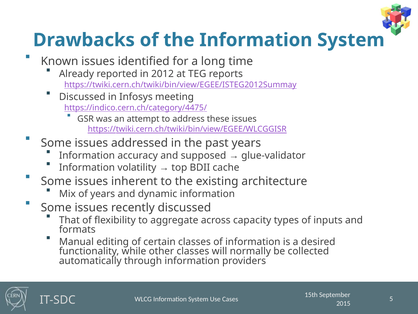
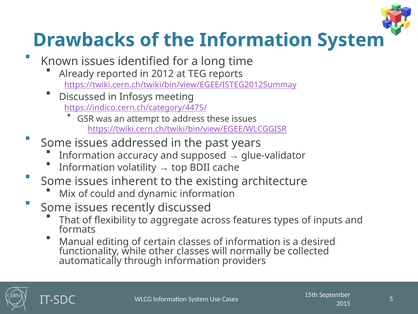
of years: years -> could
capacity: capacity -> features
